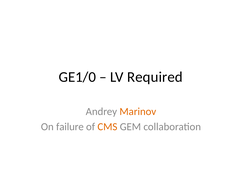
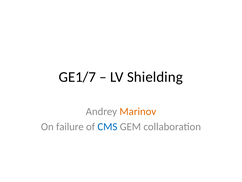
GE1/0: GE1/0 -> GE1/7
Required: Required -> Shielding
CMS colour: orange -> blue
